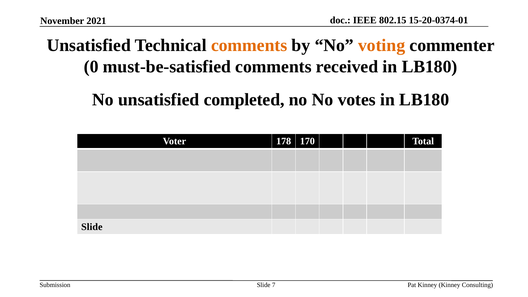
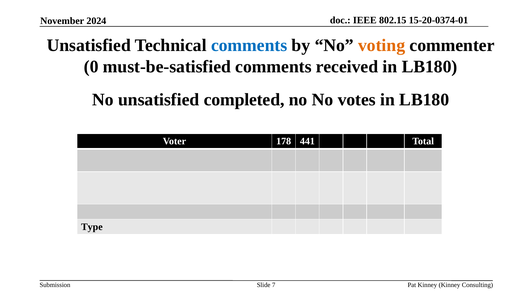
2021: 2021 -> 2024
comments at (249, 45) colour: orange -> blue
170: 170 -> 441
Slide at (92, 227): Slide -> Type
